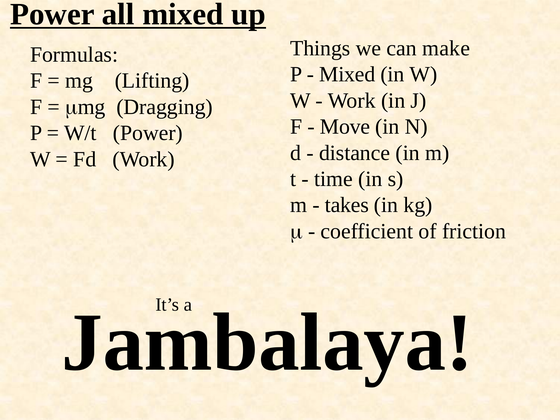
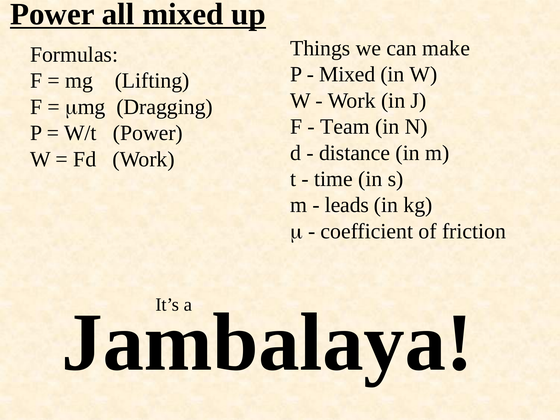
Move: Move -> Team
takes: takes -> leads
